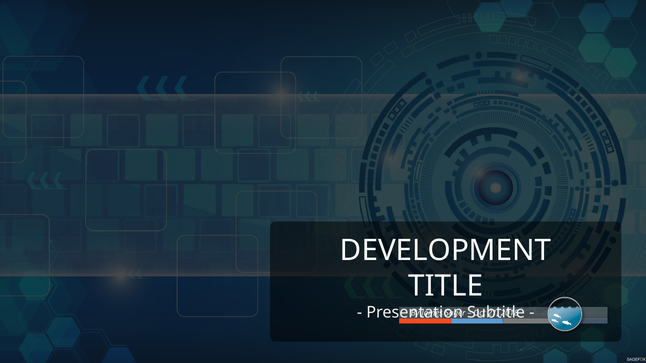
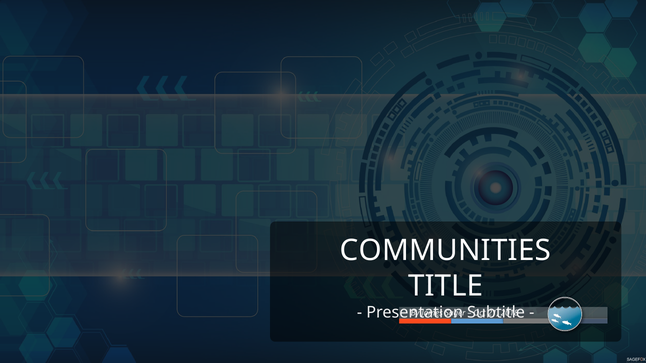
DEVELOPMENT: DEVELOPMENT -> COMMUNITIES
